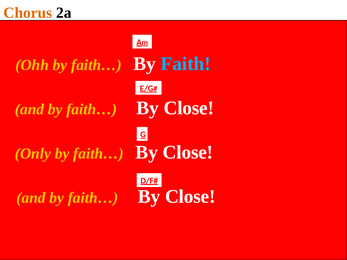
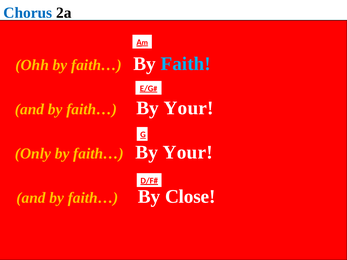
Chorus colour: orange -> blue
Close at (189, 108): Close -> Your
Close at (188, 152): Close -> Your
